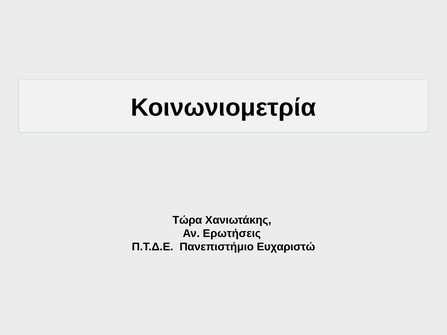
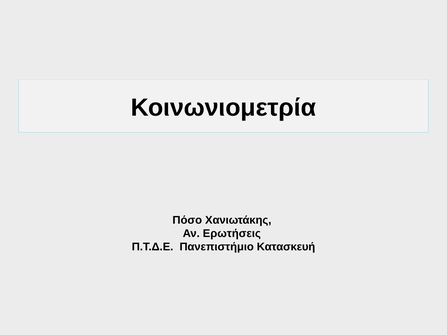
Τώρα: Τώρα -> Πόσο
Ευχαριστώ: Ευχαριστώ -> Κατασκευή
